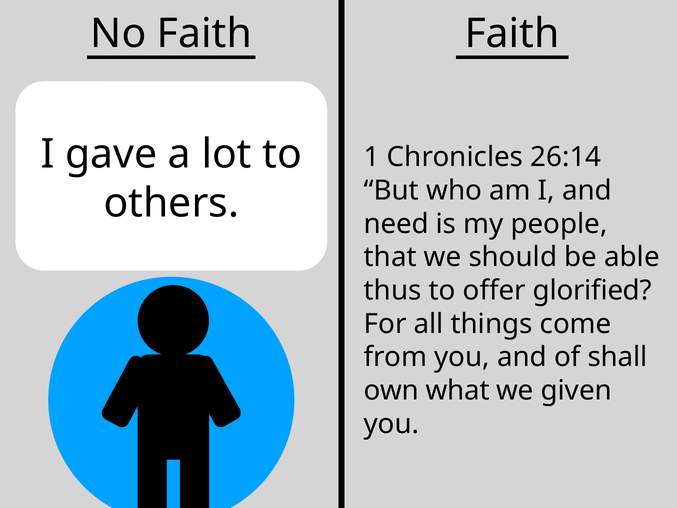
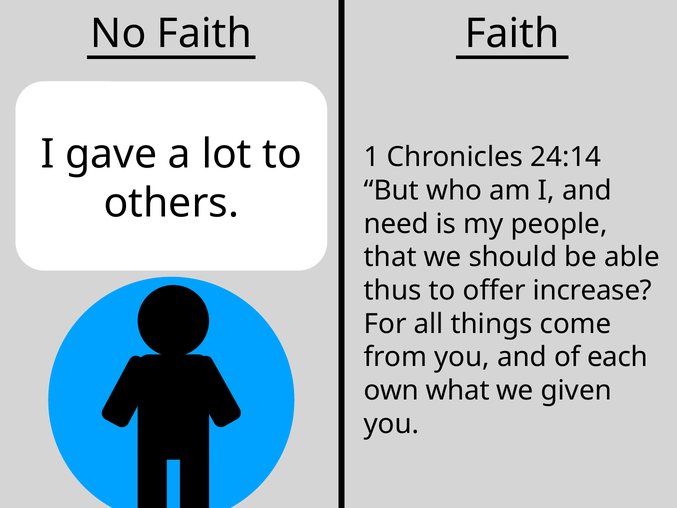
26:14: 26:14 -> 24:14
glorified: glorified -> increase
shall: shall -> each
